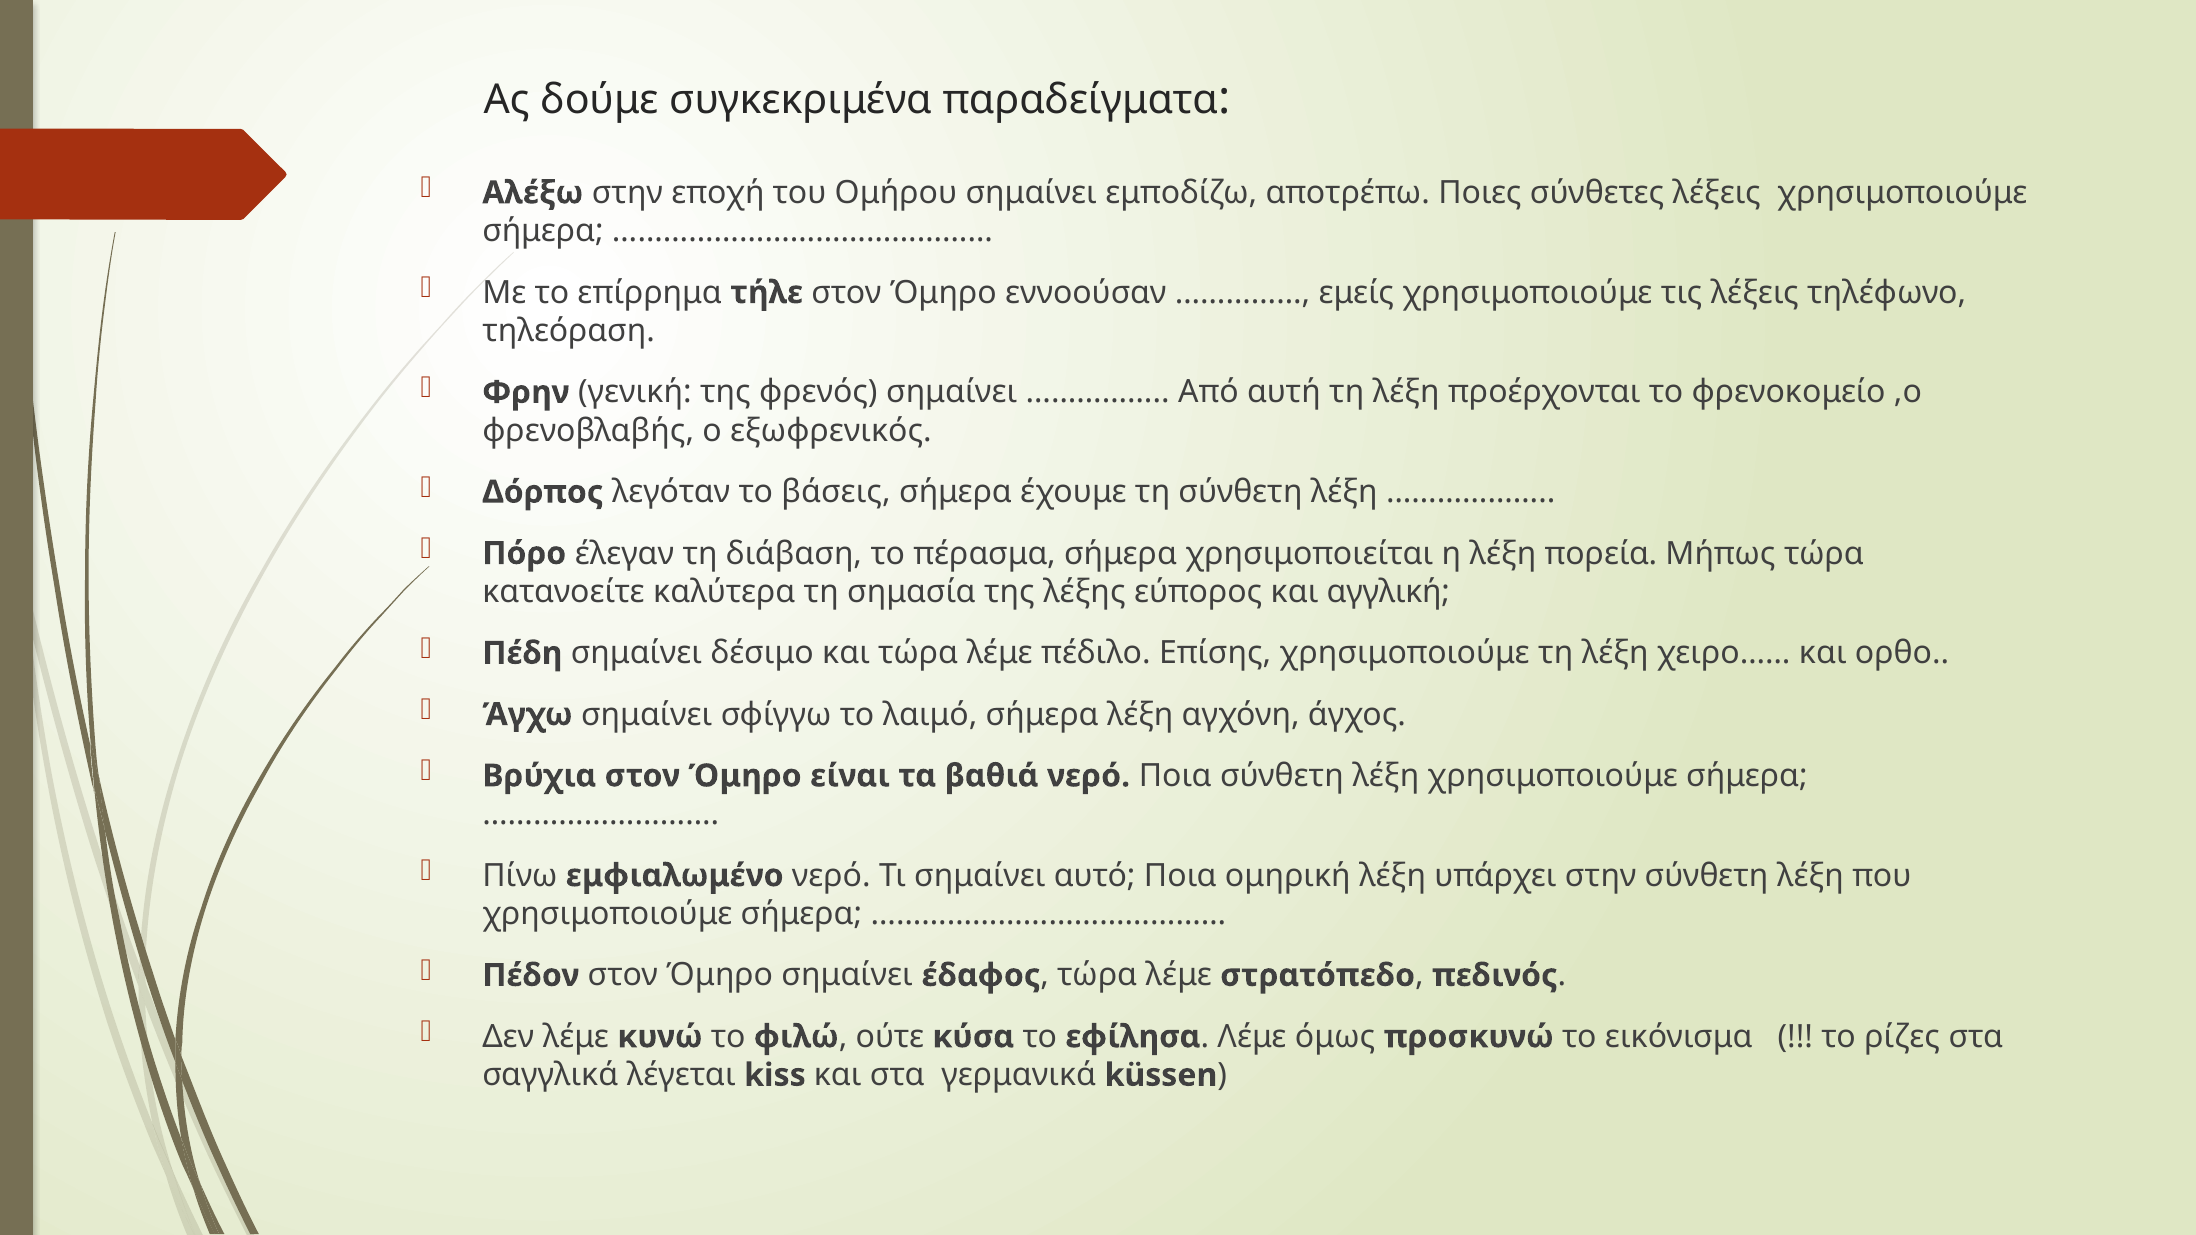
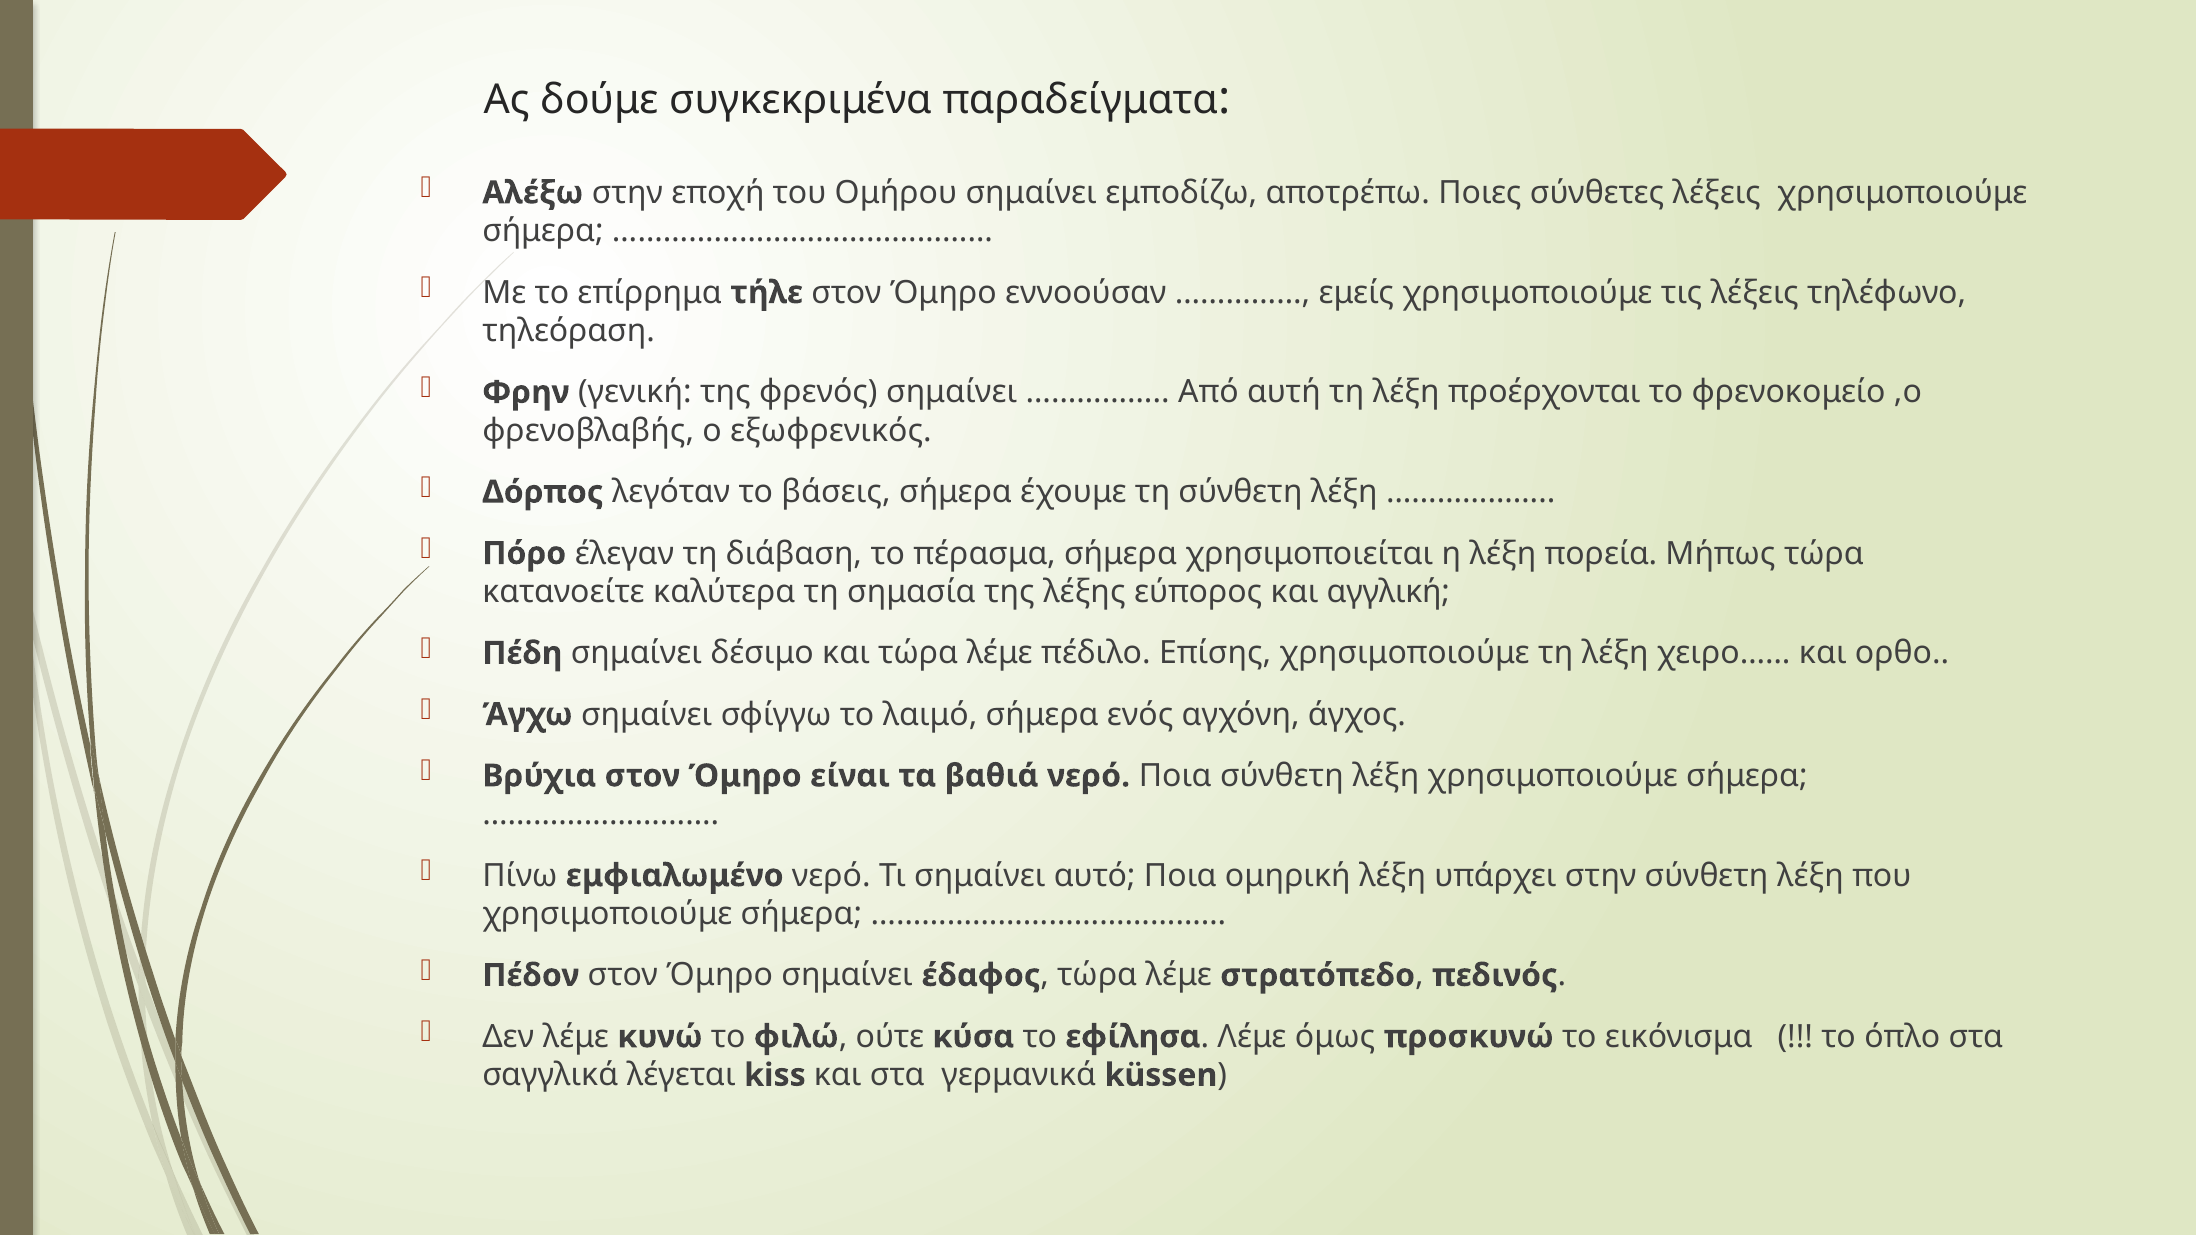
σήμερα λέξη: λέξη -> ενός
ρίζες: ρίζες -> όπλο
